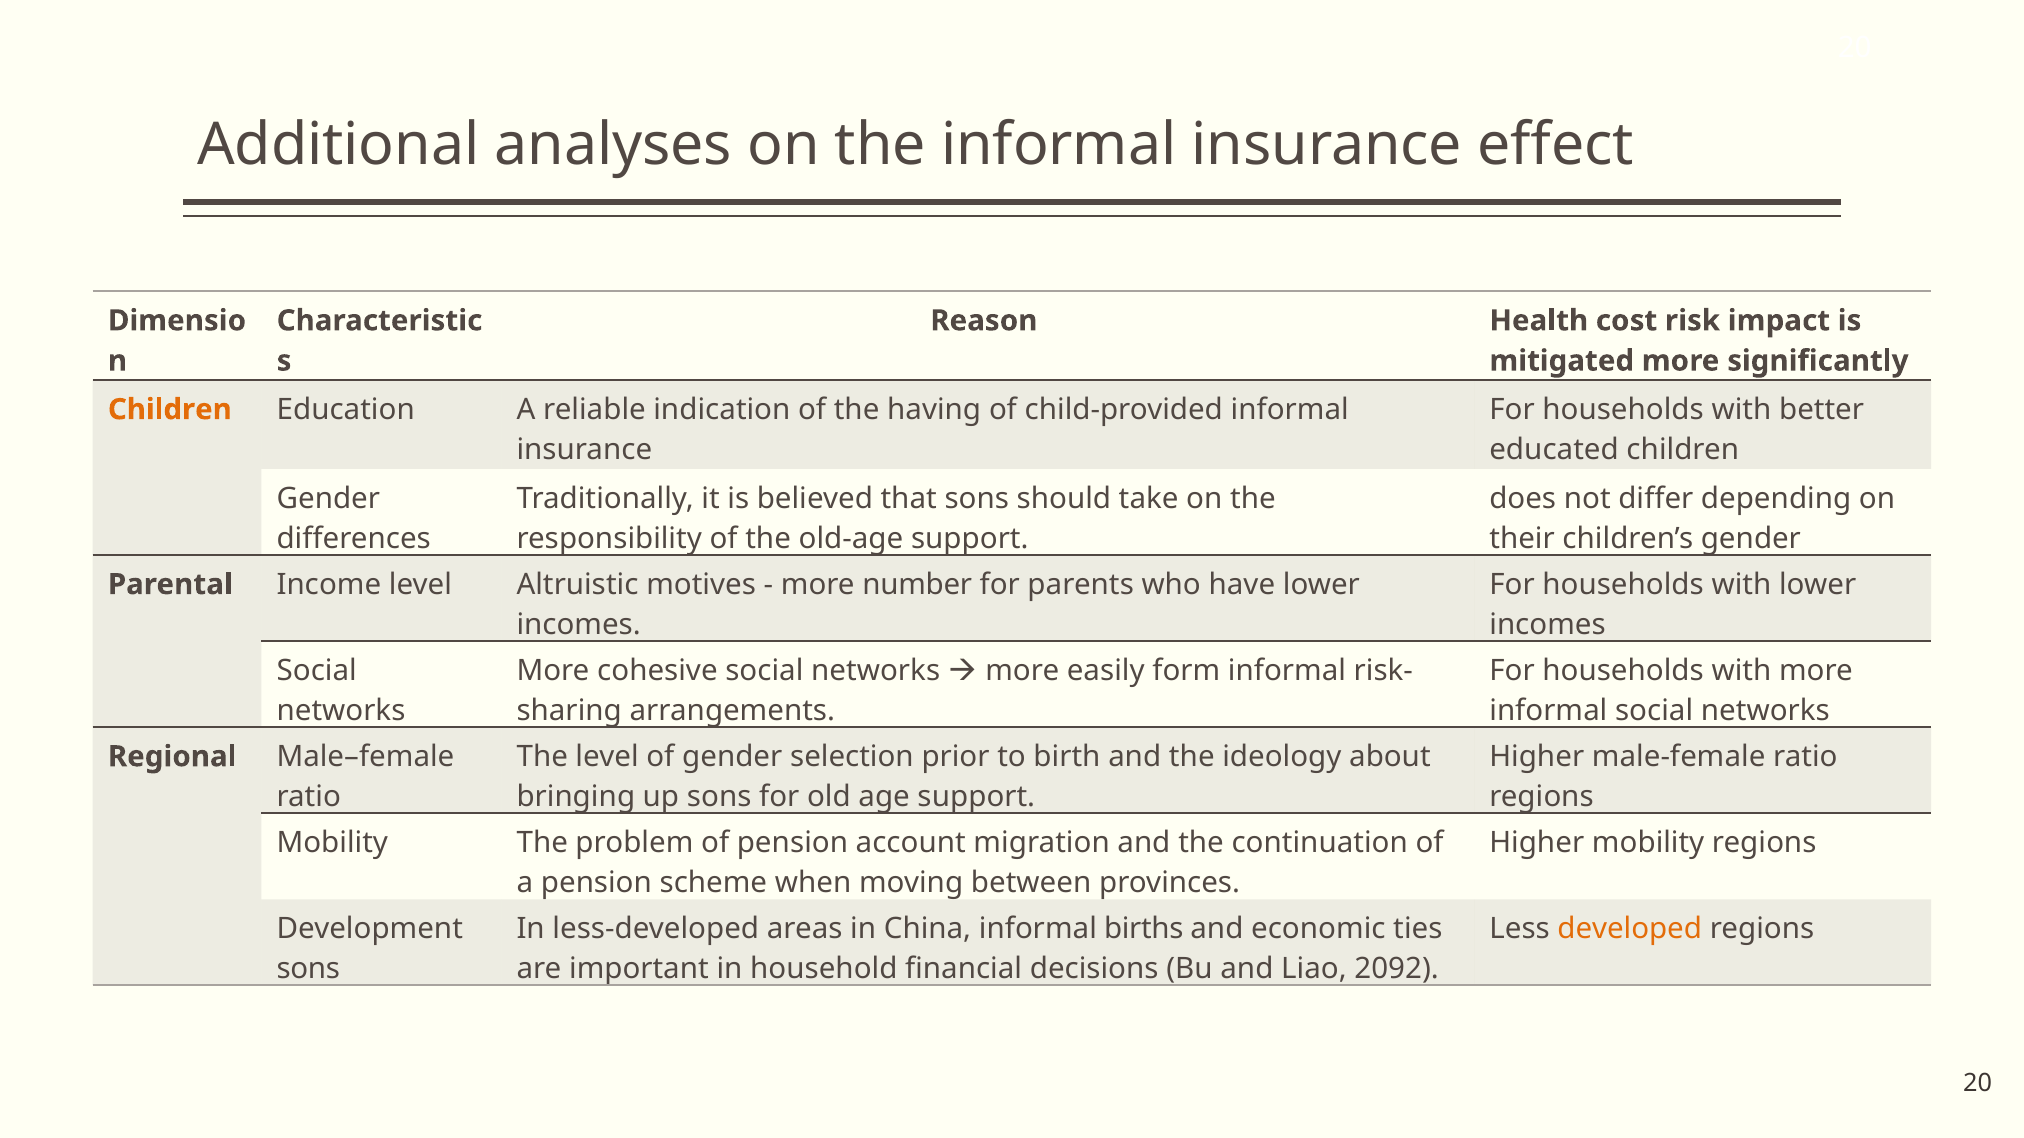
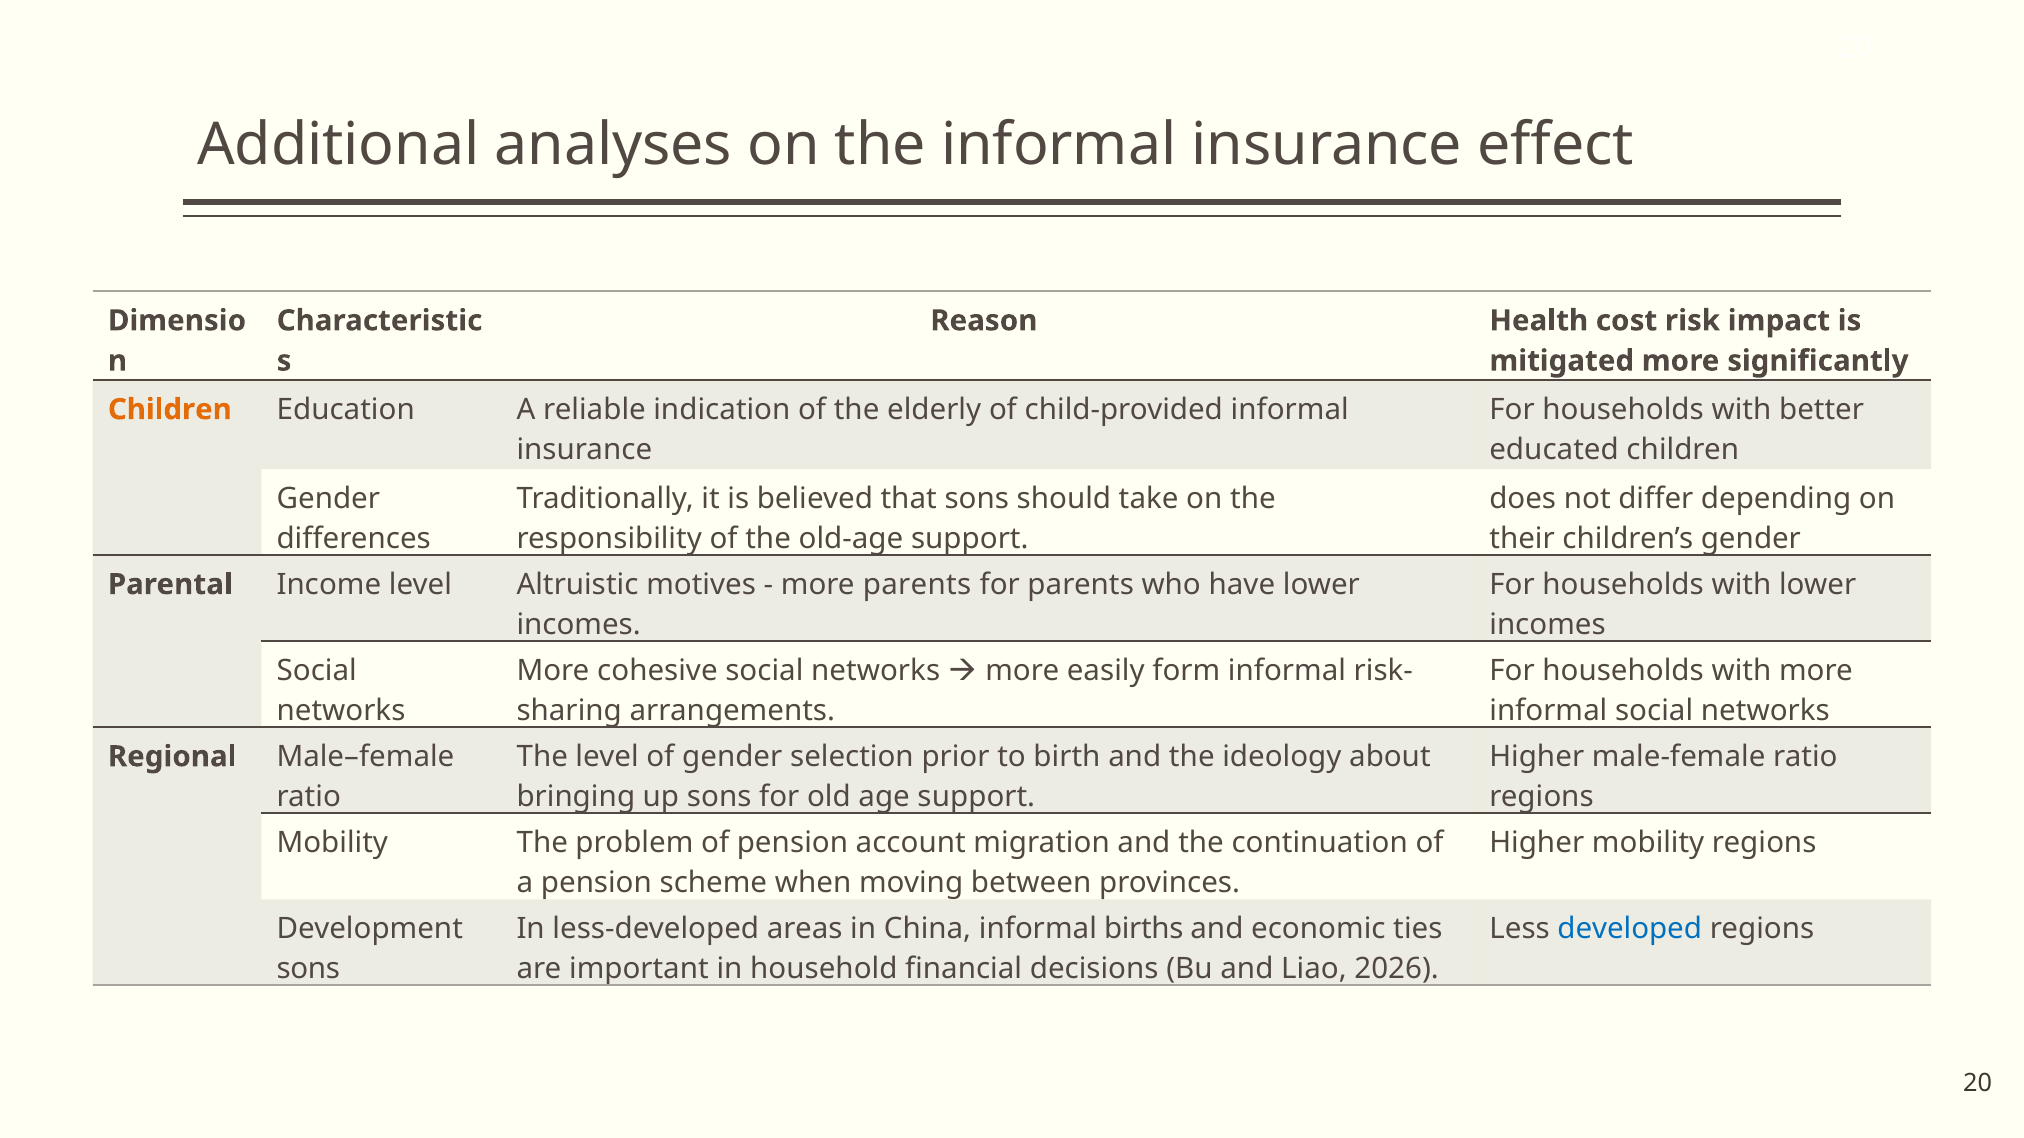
having: having -> elderly
more number: number -> parents
developed colour: orange -> blue
2092: 2092 -> 2026
